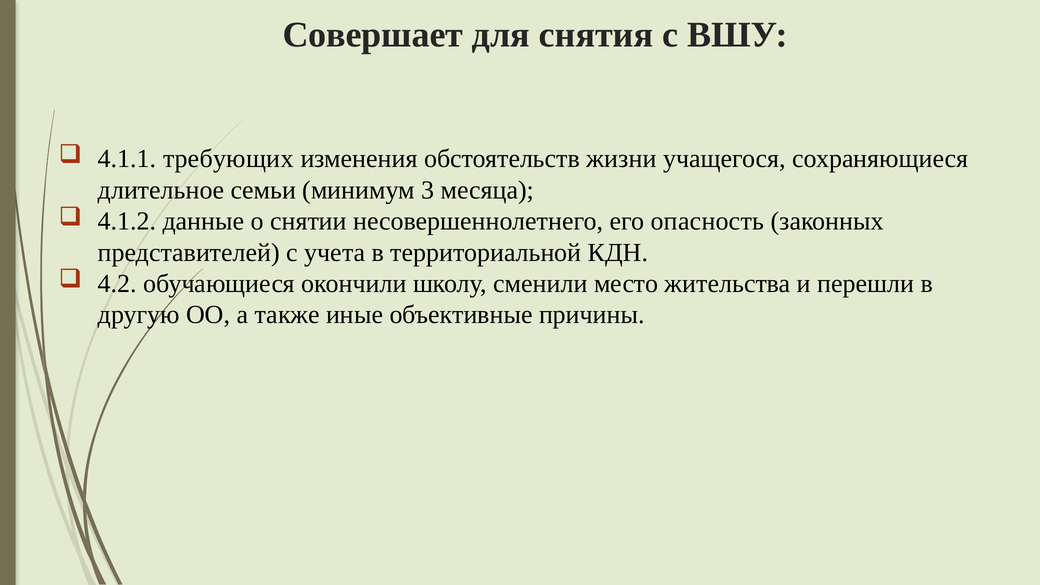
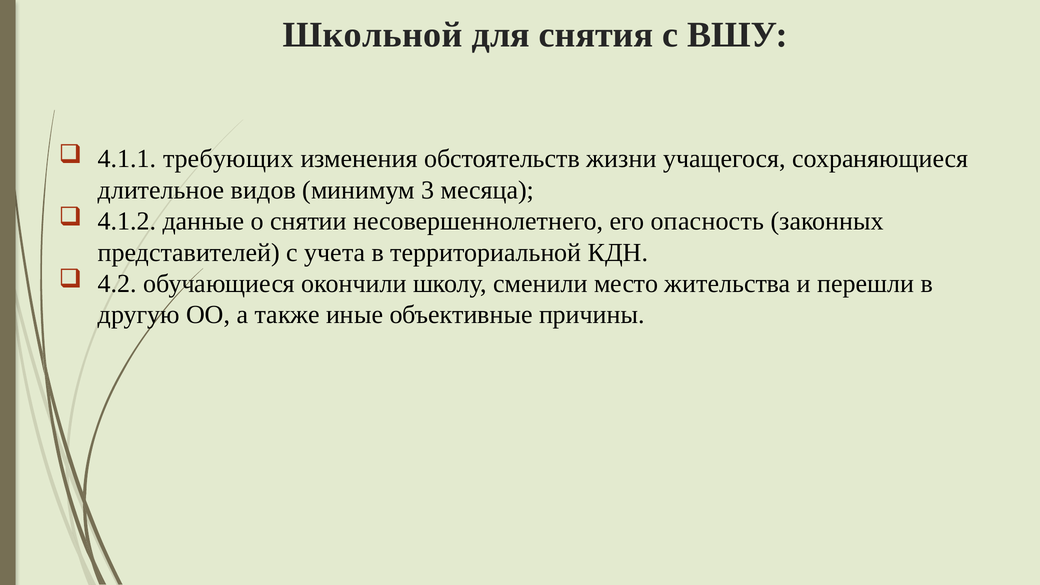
Совершает: Совершает -> Школьной
семьи: семьи -> видов
